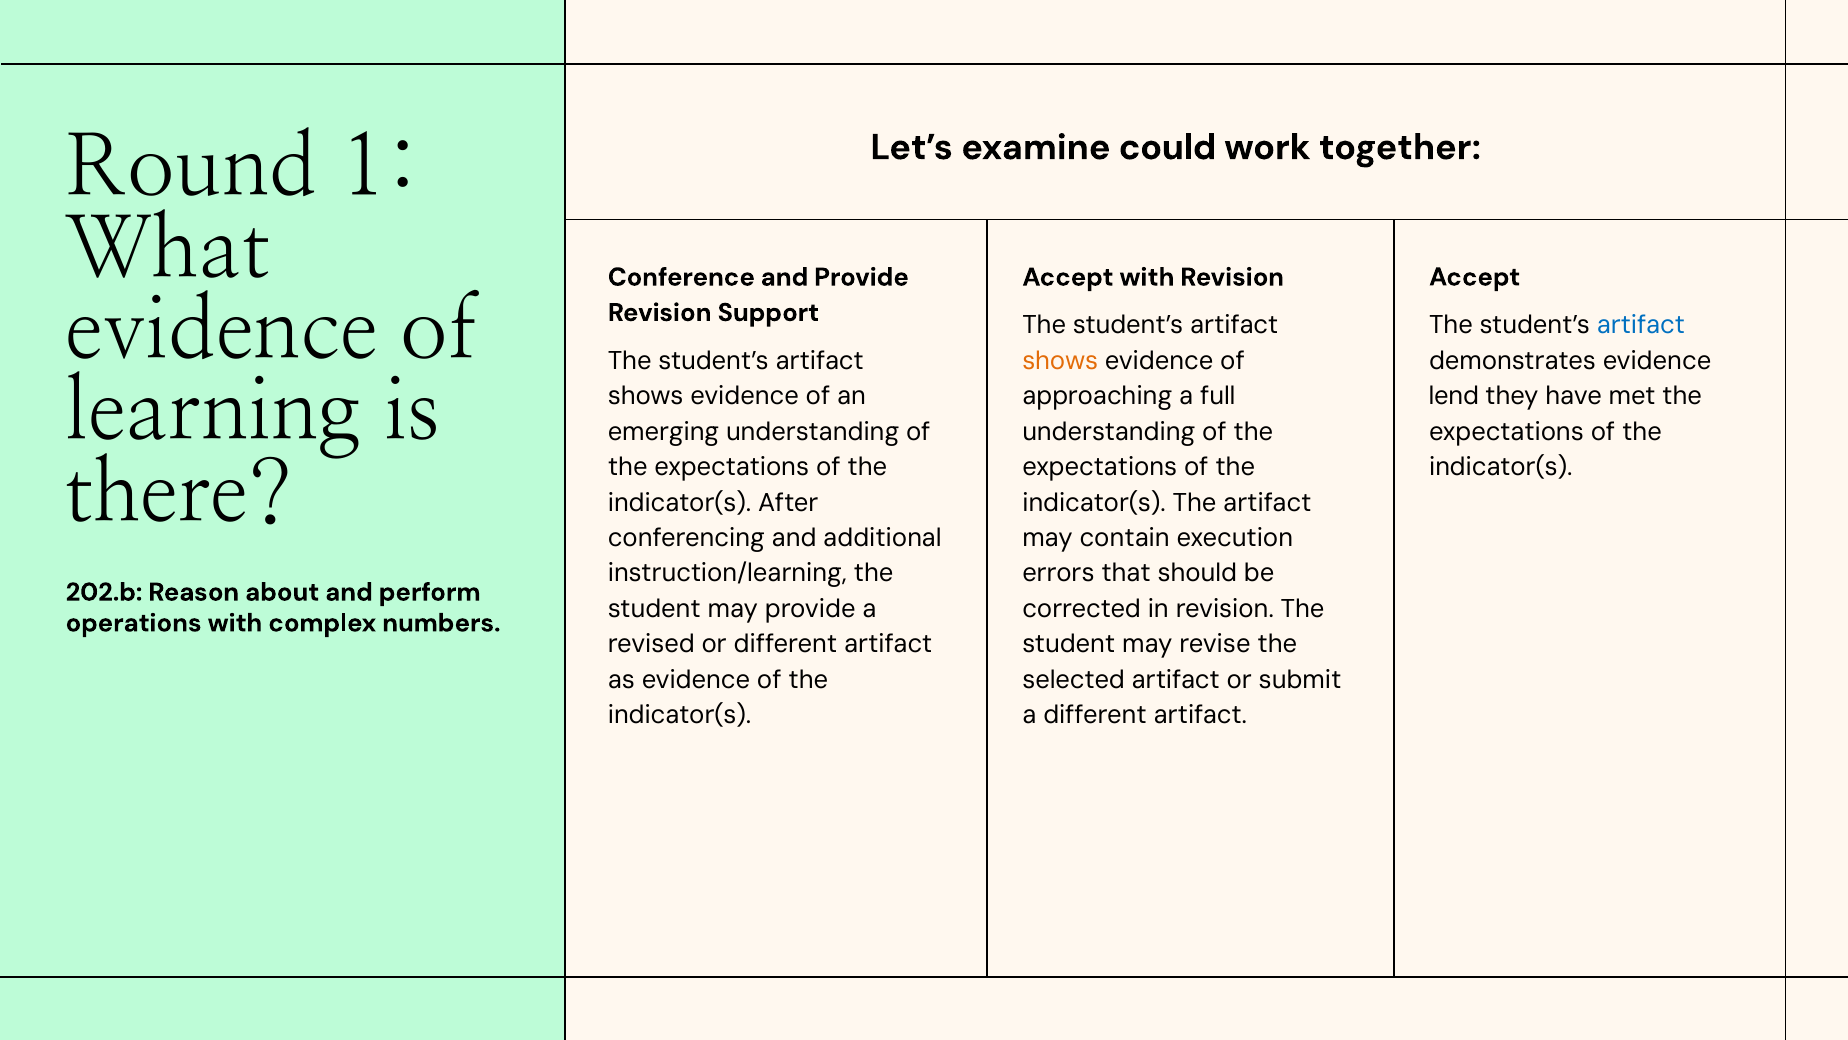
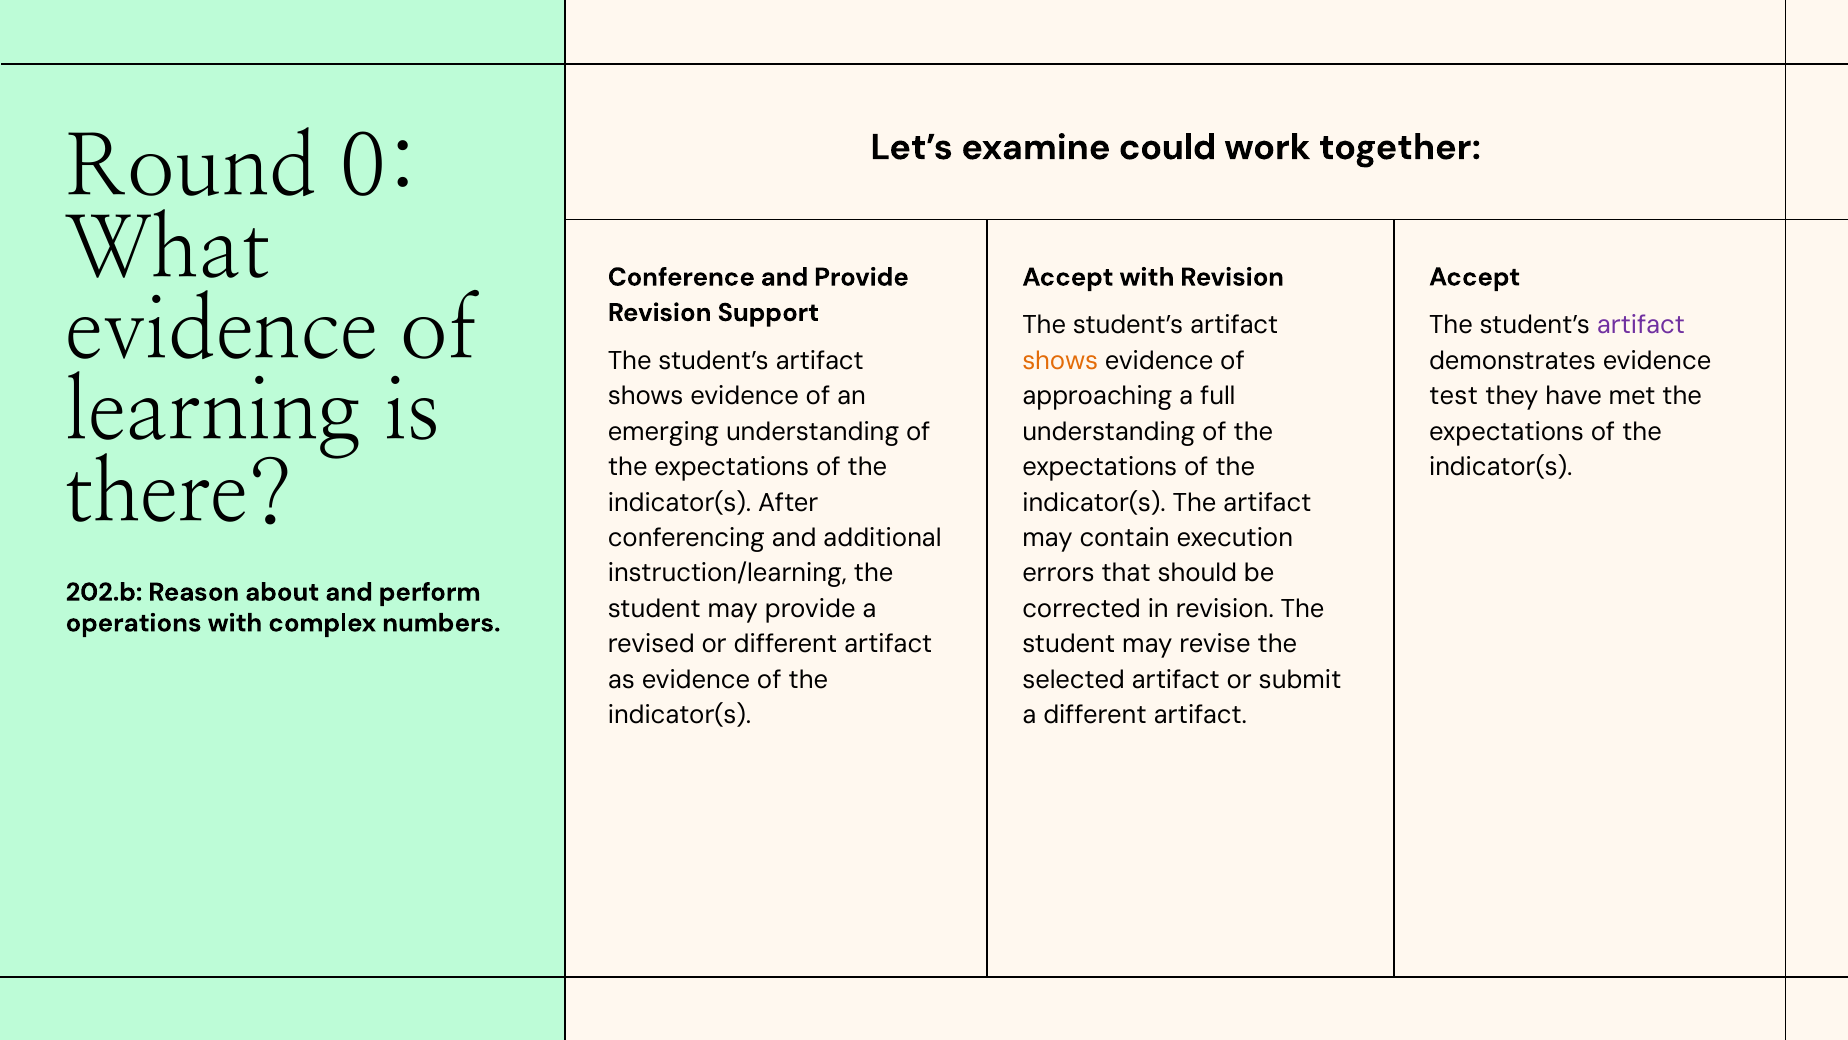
1: 1 -> 0
artifact at (1641, 325) colour: blue -> purple
lend: lend -> test
